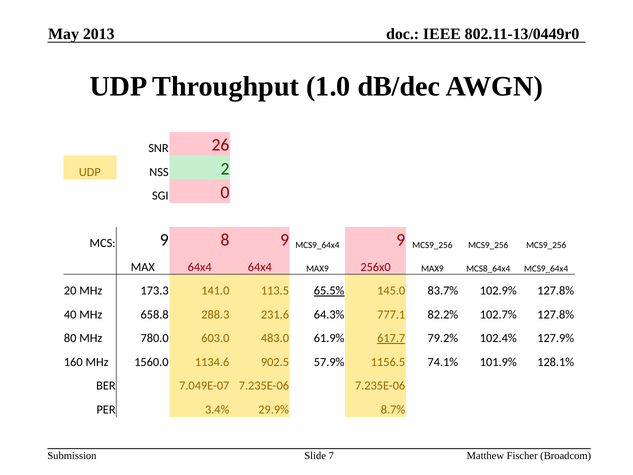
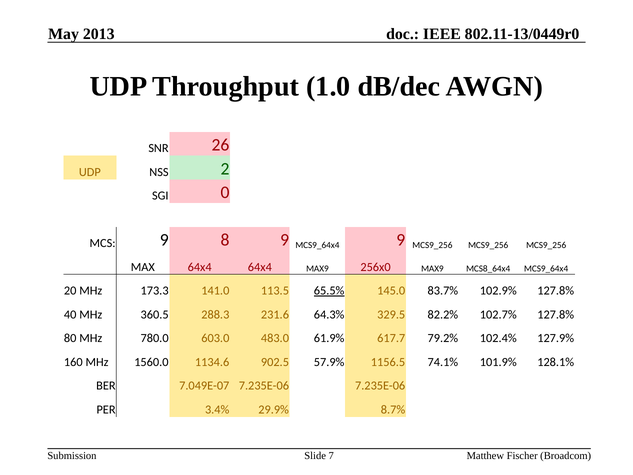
658.8: 658.8 -> 360.5
777.1: 777.1 -> 329.5
617.7 underline: present -> none
